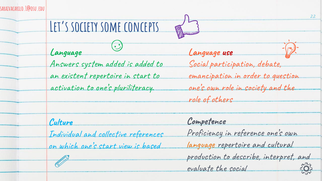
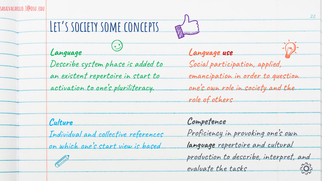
Answers at (64, 64): Answers -> Describe
system added: added -> phase
debate: debate -> applied
reference: reference -> provoking
language at (201, 145) colour: orange -> black
the social: social -> tasks
